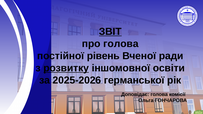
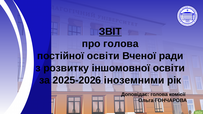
постійної рівень: рівень -> освіти
розвитку underline: present -> none
германської: германської -> іноземними
